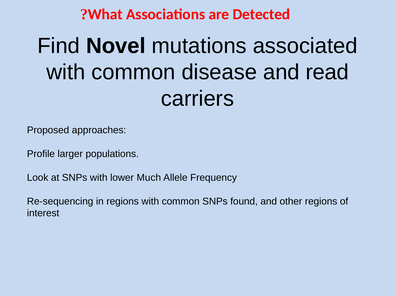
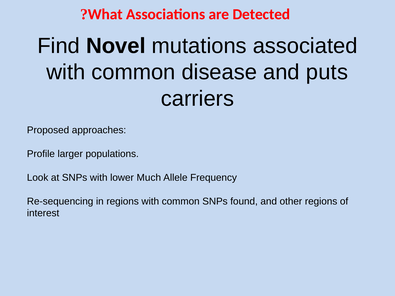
read: read -> puts
